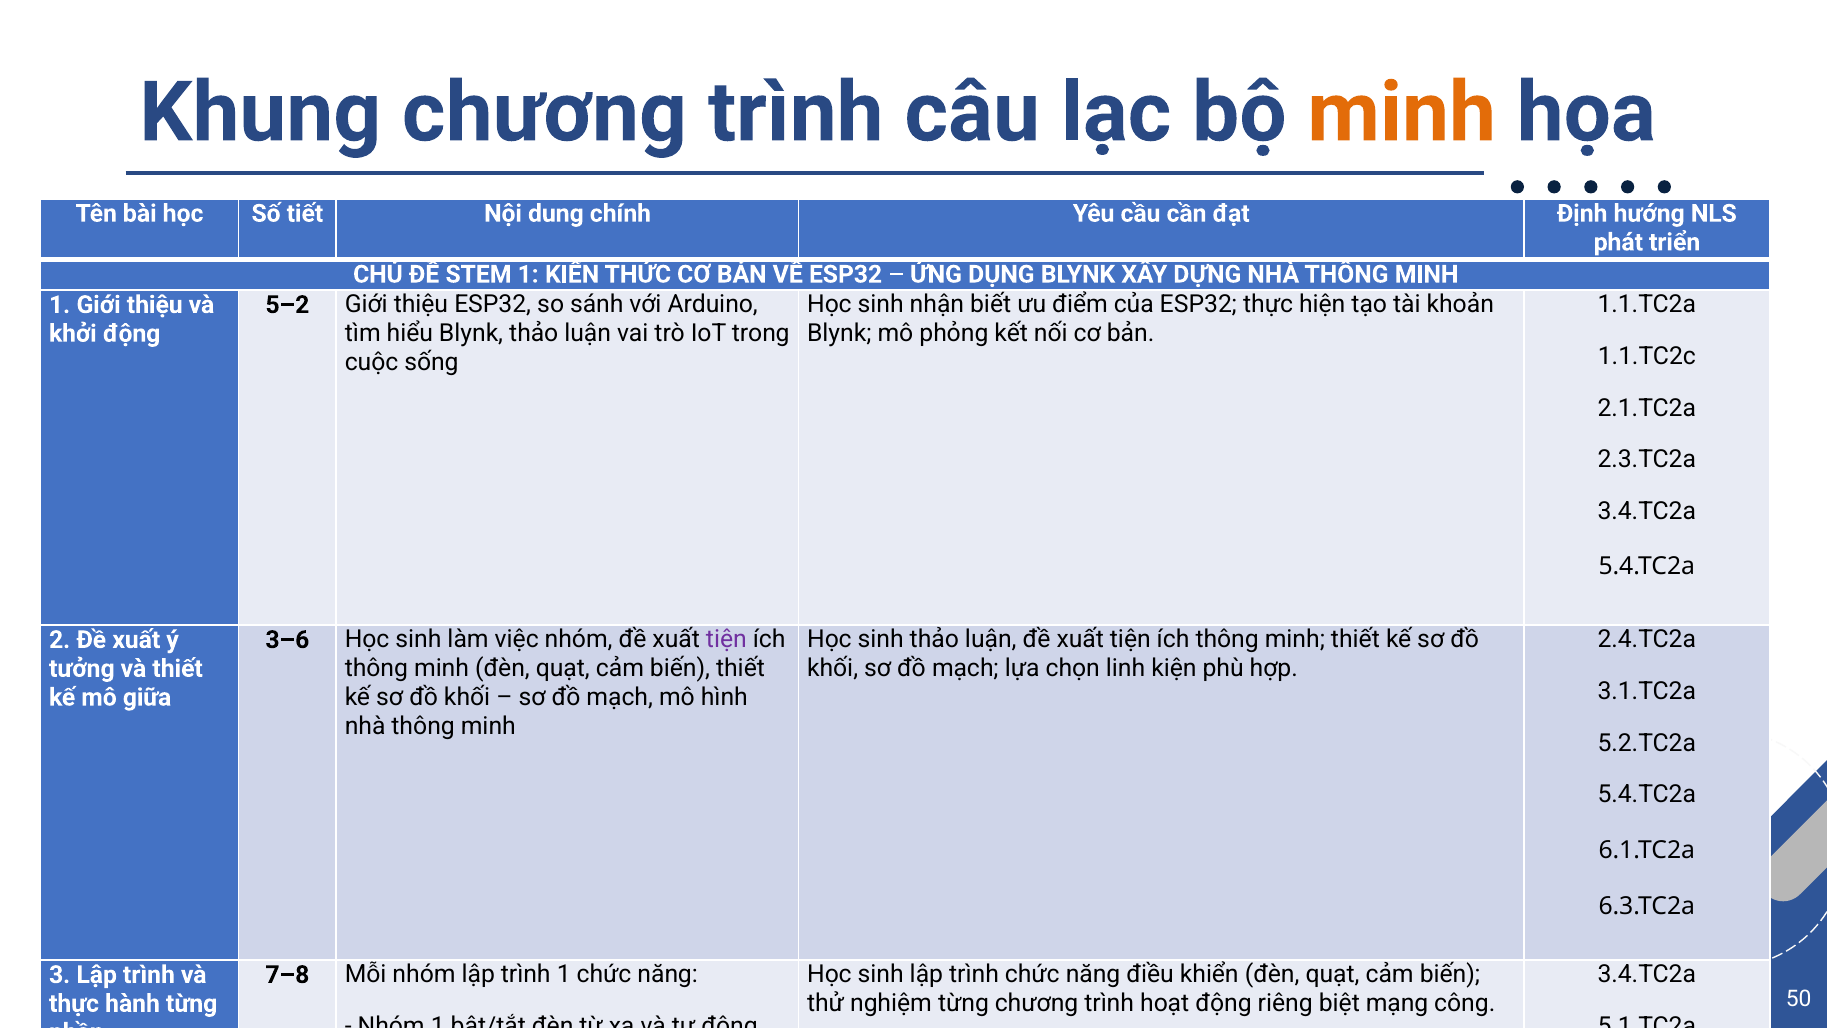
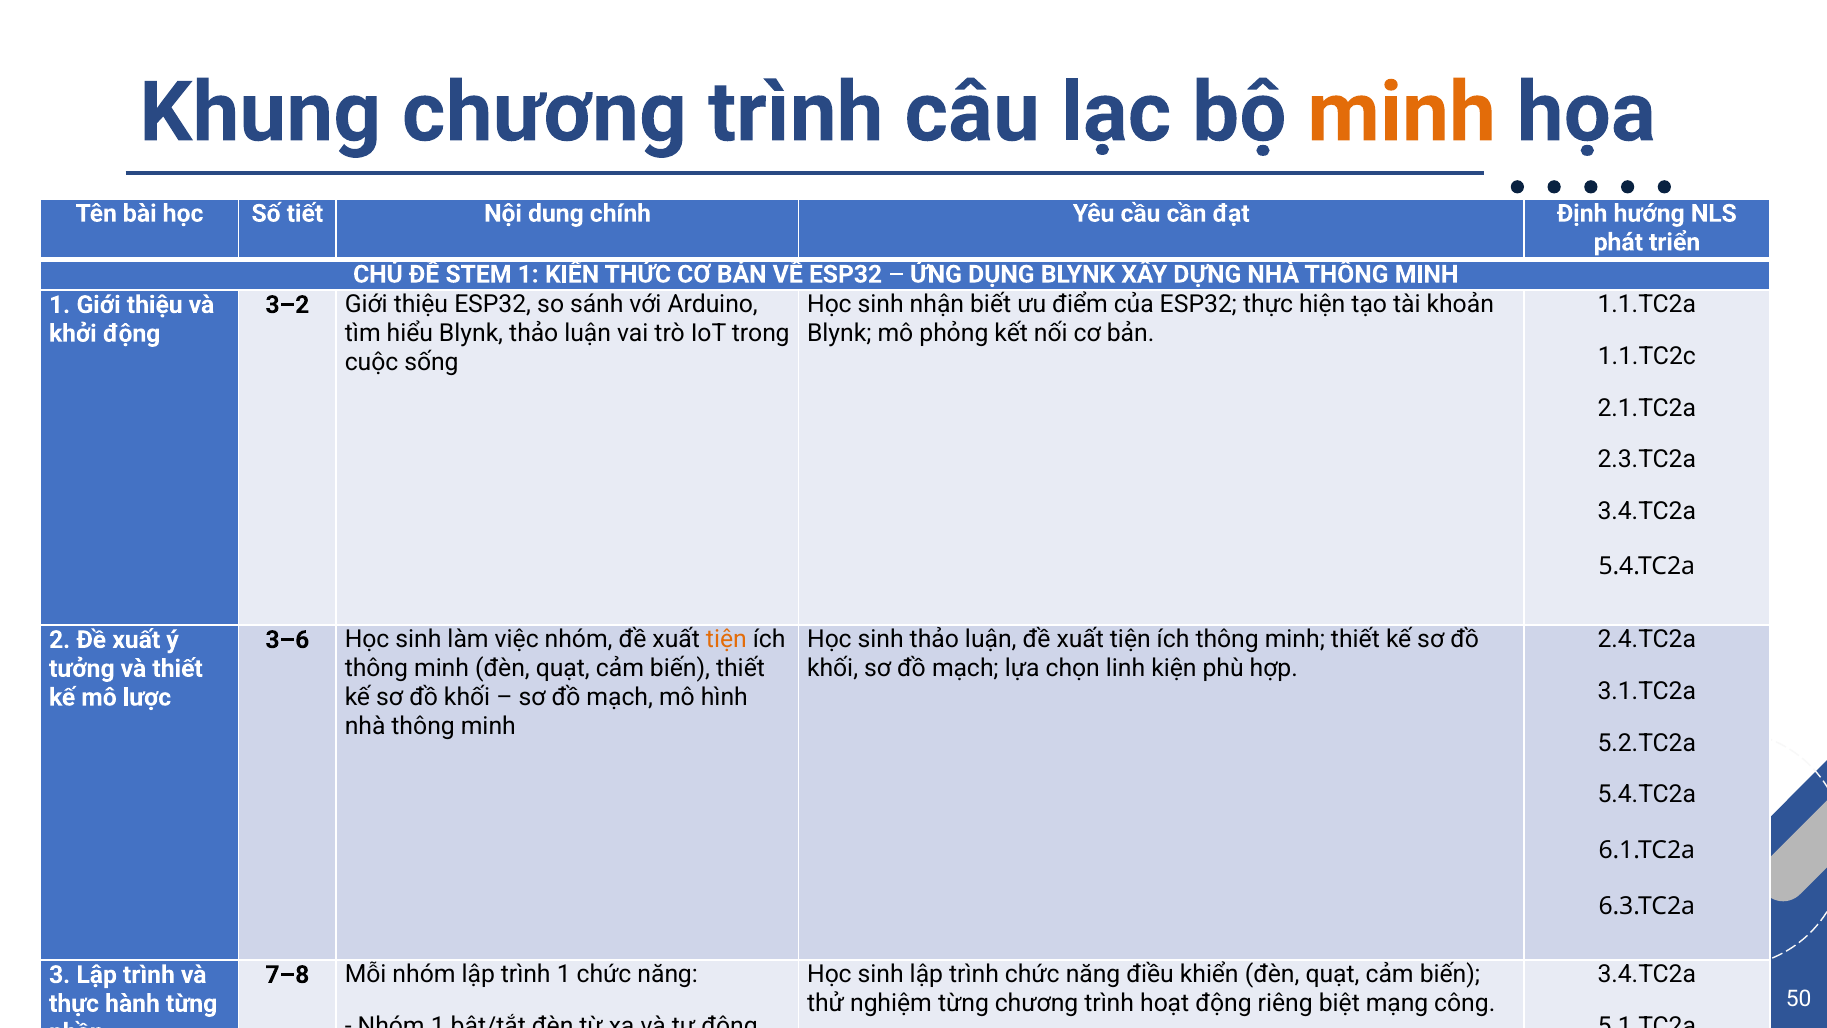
5–2: 5–2 -> 3–2
tiện at (726, 640) colour: purple -> orange
giữa: giữa -> lược
